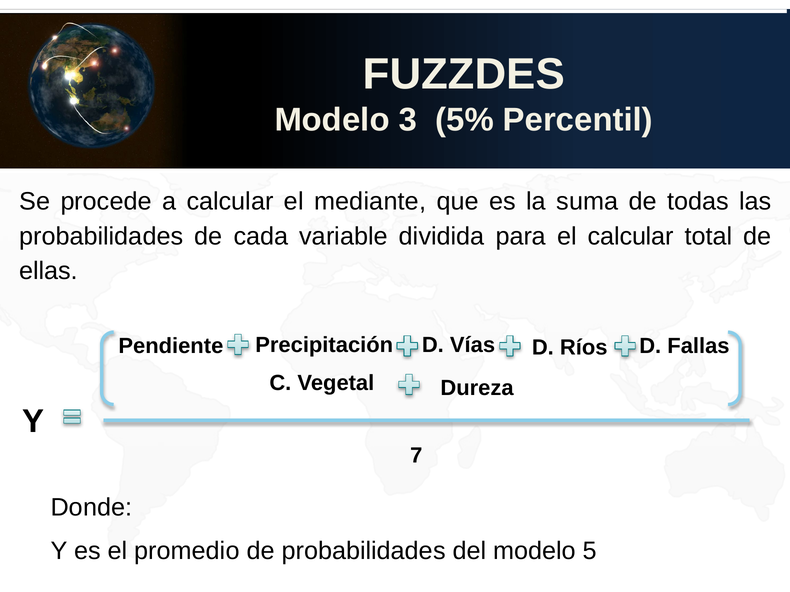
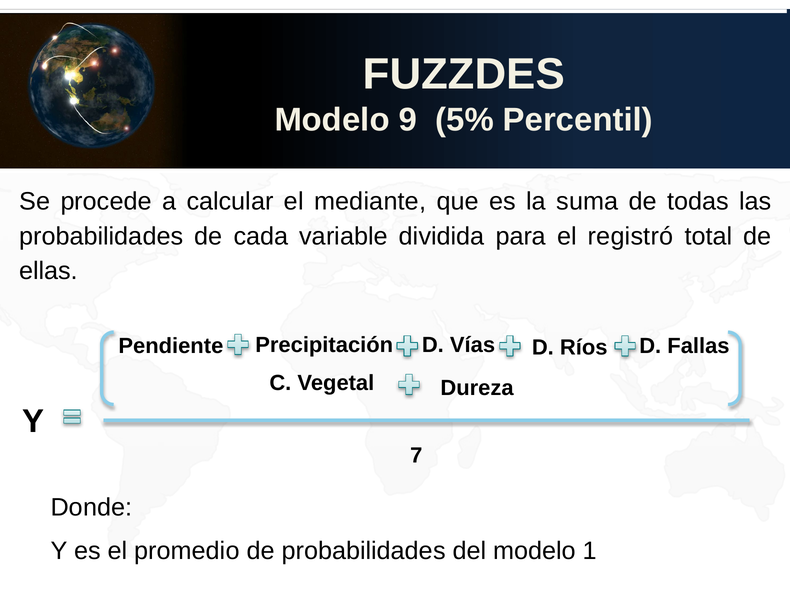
3: 3 -> 9
el calcular: calcular -> registró
5: 5 -> 1
